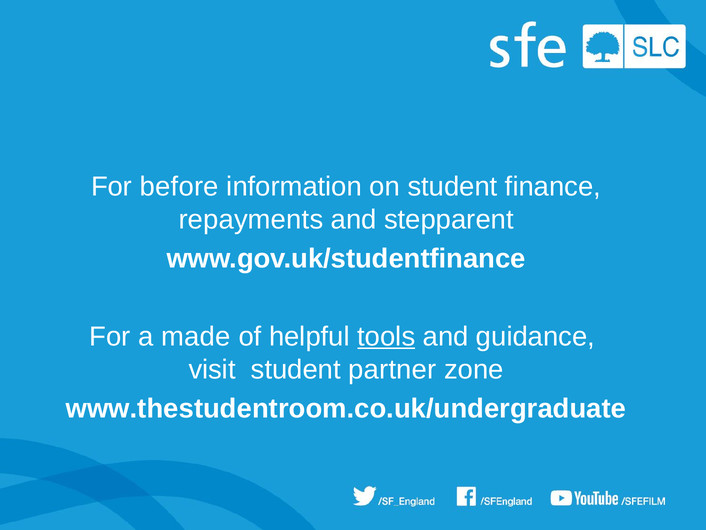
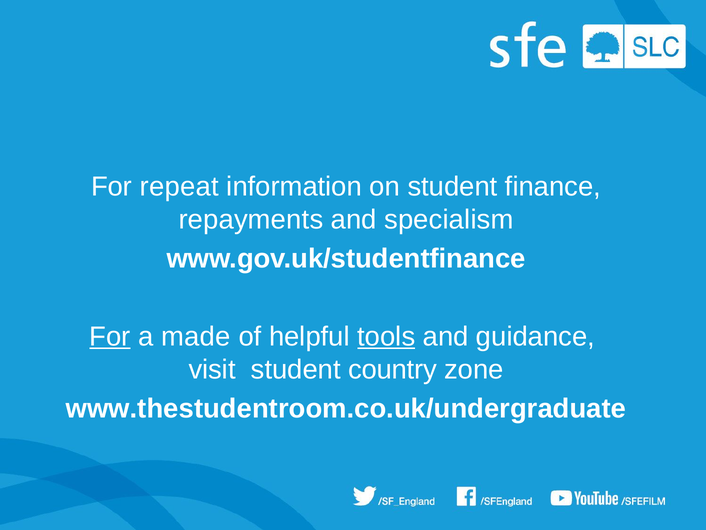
before: before -> repeat
stepparent: stepparent -> specialism
For at (110, 336) underline: none -> present
partner: partner -> country
